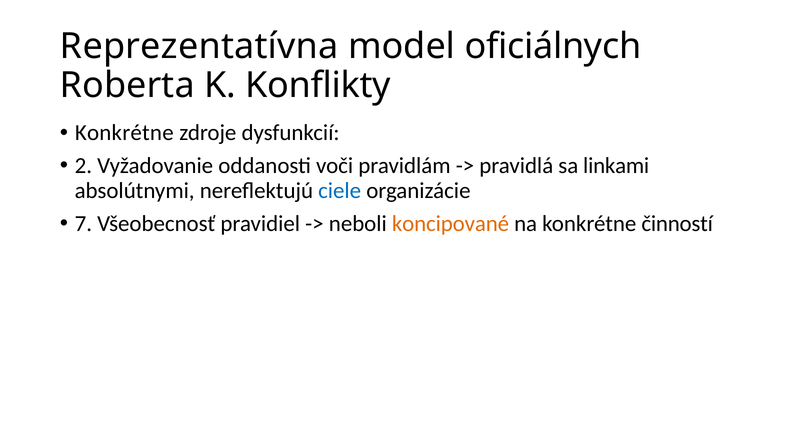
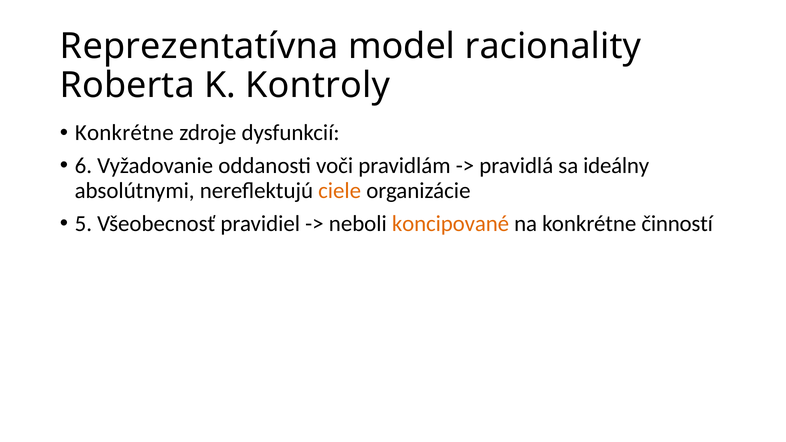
oficiálnych: oficiálnych -> racionality
Konflikty: Konflikty -> Kontroly
2: 2 -> 6
linkami: linkami -> ideálny
ciele colour: blue -> orange
7: 7 -> 5
